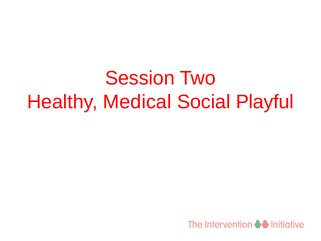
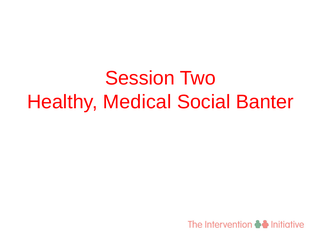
Playful: Playful -> Banter
